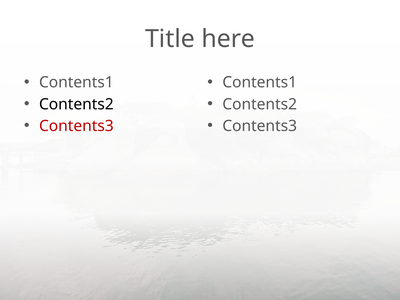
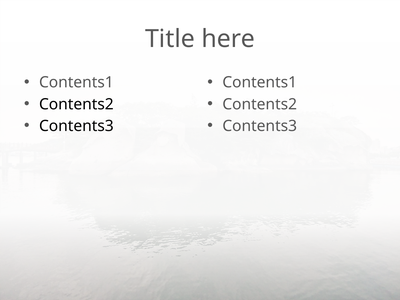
Contents3 at (76, 126) colour: red -> black
